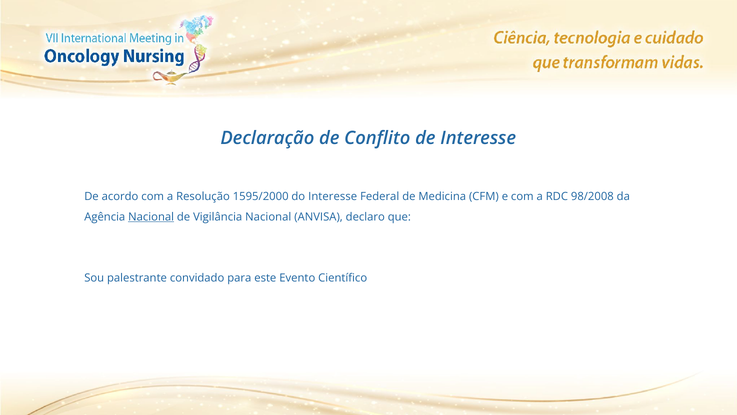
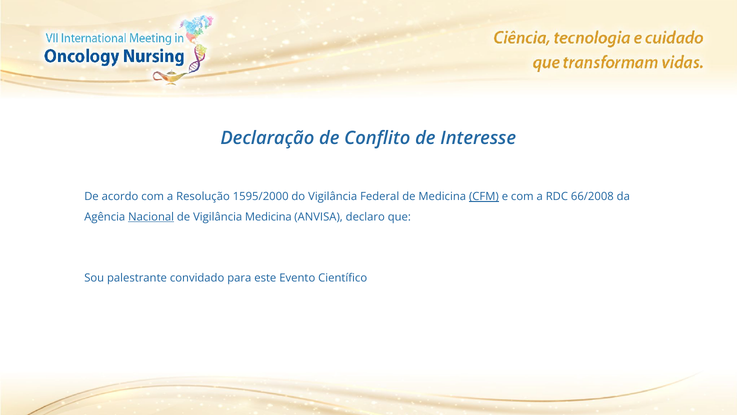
do Interesse: Interesse -> Vigilância
CFM underline: none -> present
98/2008: 98/2008 -> 66/2008
Vigilância Nacional: Nacional -> Medicina
